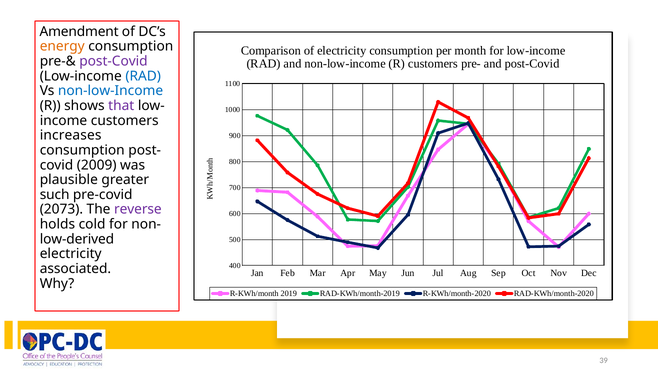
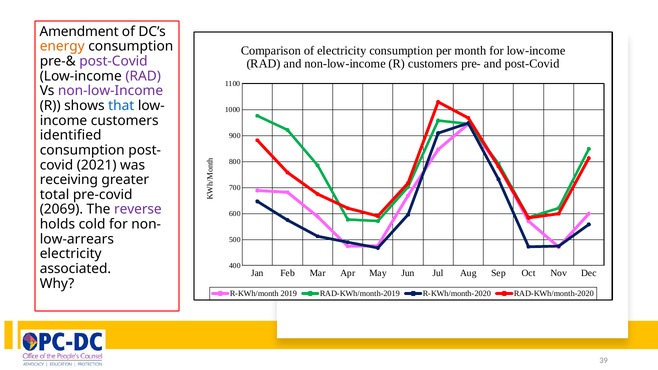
RAD at (143, 76) colour: blue -> purple
non-low-Income at (111, 91) colour: blue -> purple
that colour: purple -> blue
increases: increases -> identified
2009: 2009 -> 2021
plausible: plausible -> receiving
such: such -> total
2073: 2073 -> 2069
low-derived: low-derived -> low-arrears
